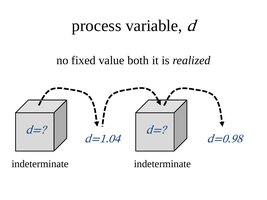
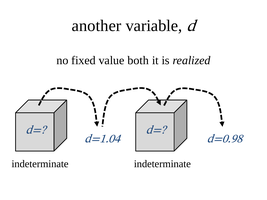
process: process -> another
